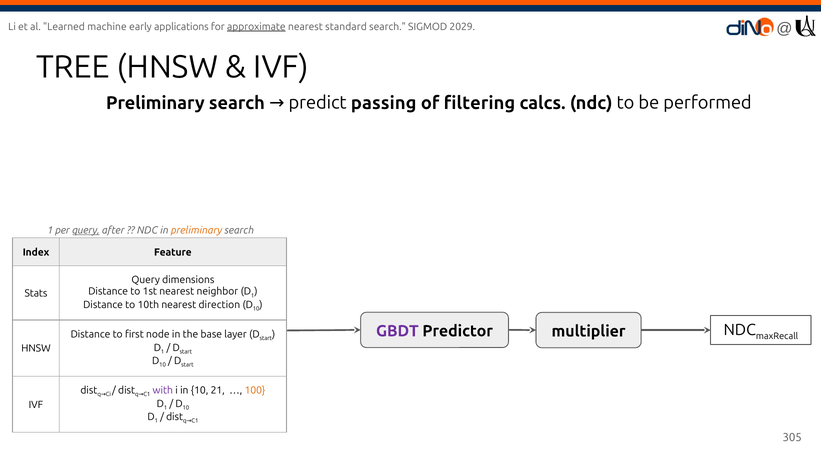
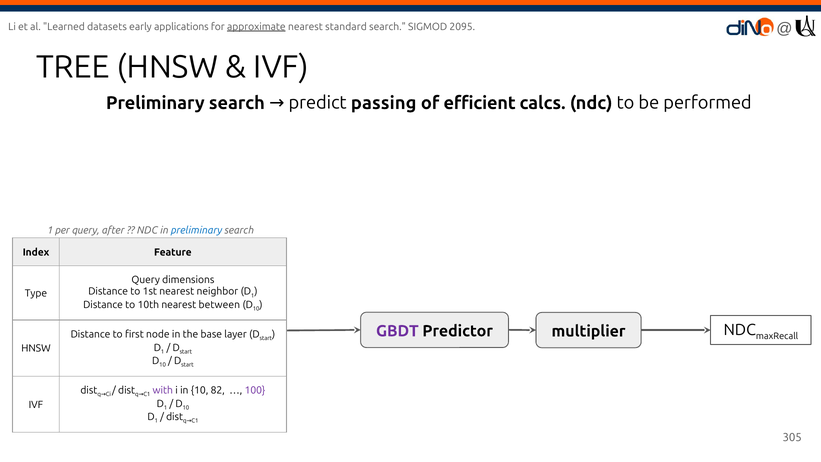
machine: machine -> datasets
2029: 2029 -> 2095
filtering: filtering -> efficient
query at (86, 230) underline: present -> none
preliminary at (197, 230) colour: orange -> blue
Stats: Stats -> Type
direction: direction -> between
21: 21 -> 82
100 colour: orange -> purple
